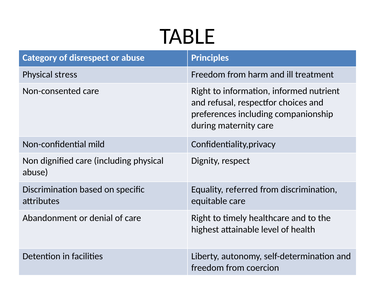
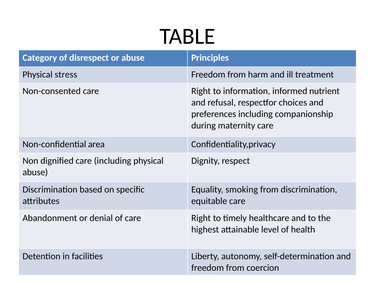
mild: mild -> area
referred: referred -> smoking
